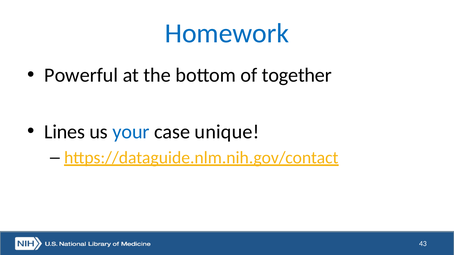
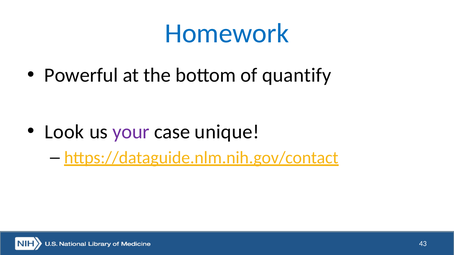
together: together -> quantify
Lines: Lines -> Look
your colour: blue -> purple
